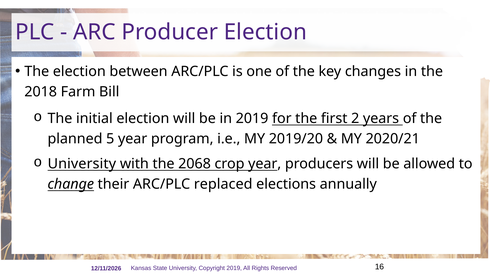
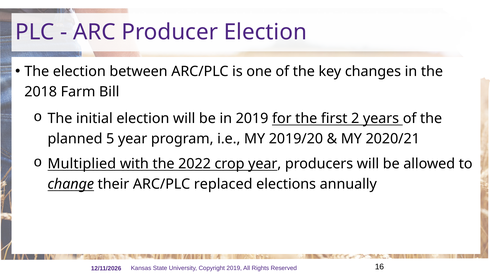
University at (82, 164): University -> Multiplied
2068: 2068 -> 2022
